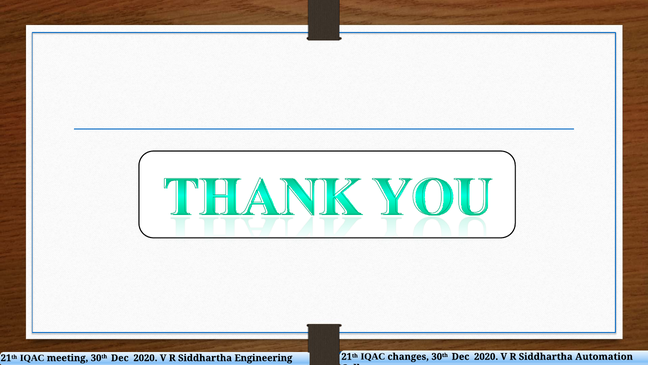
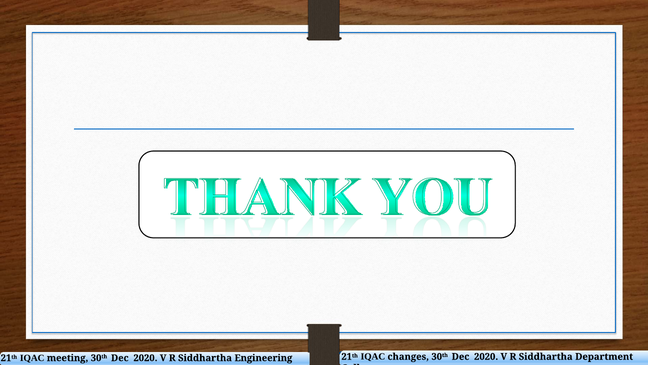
Automation: Automation -> Department
